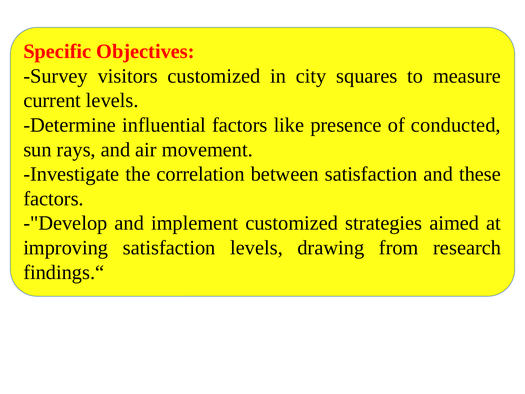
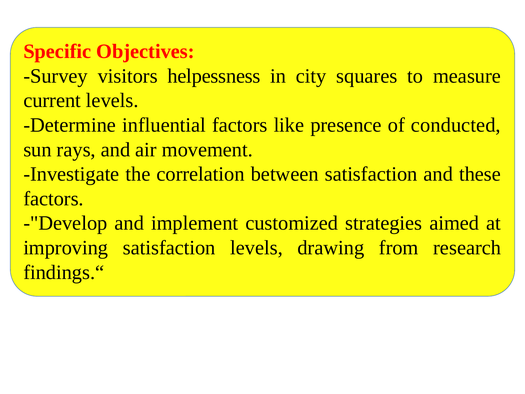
visitors customized: customized -> helpessness
